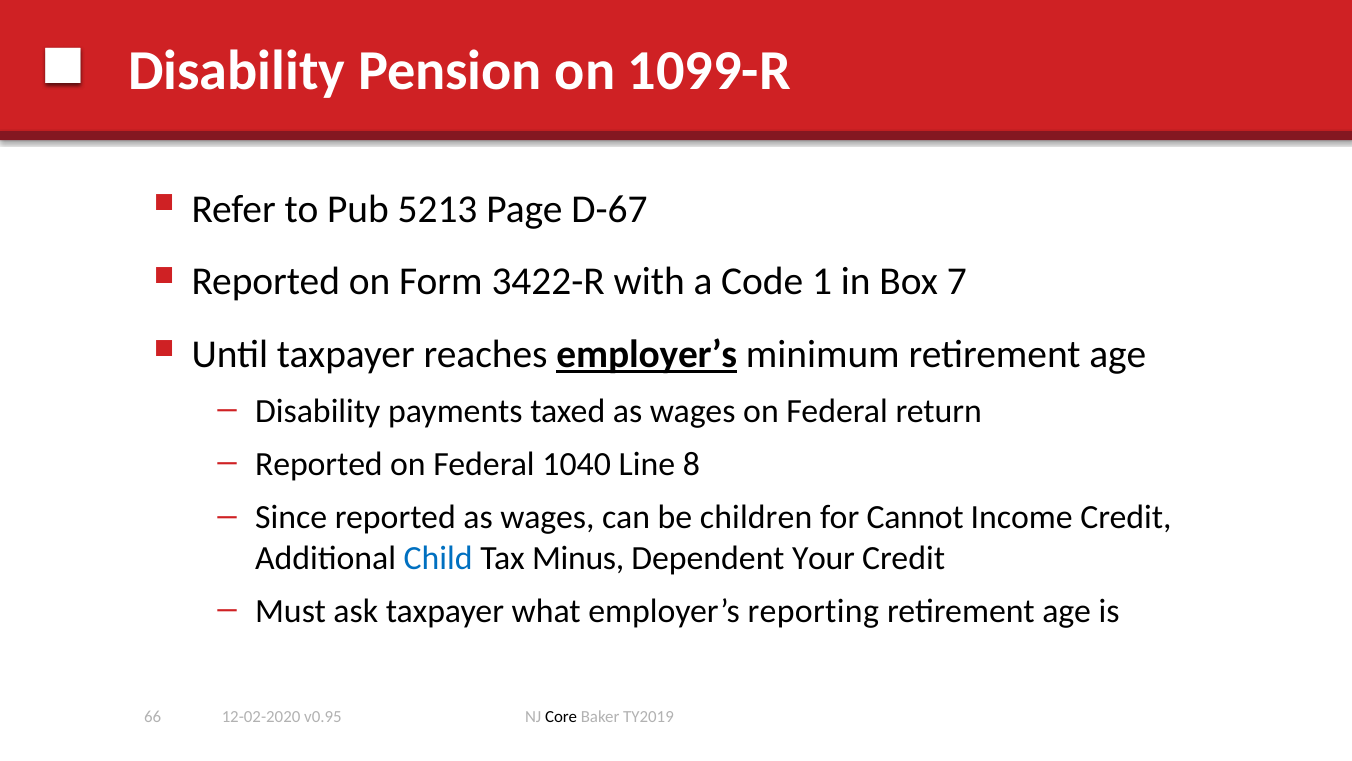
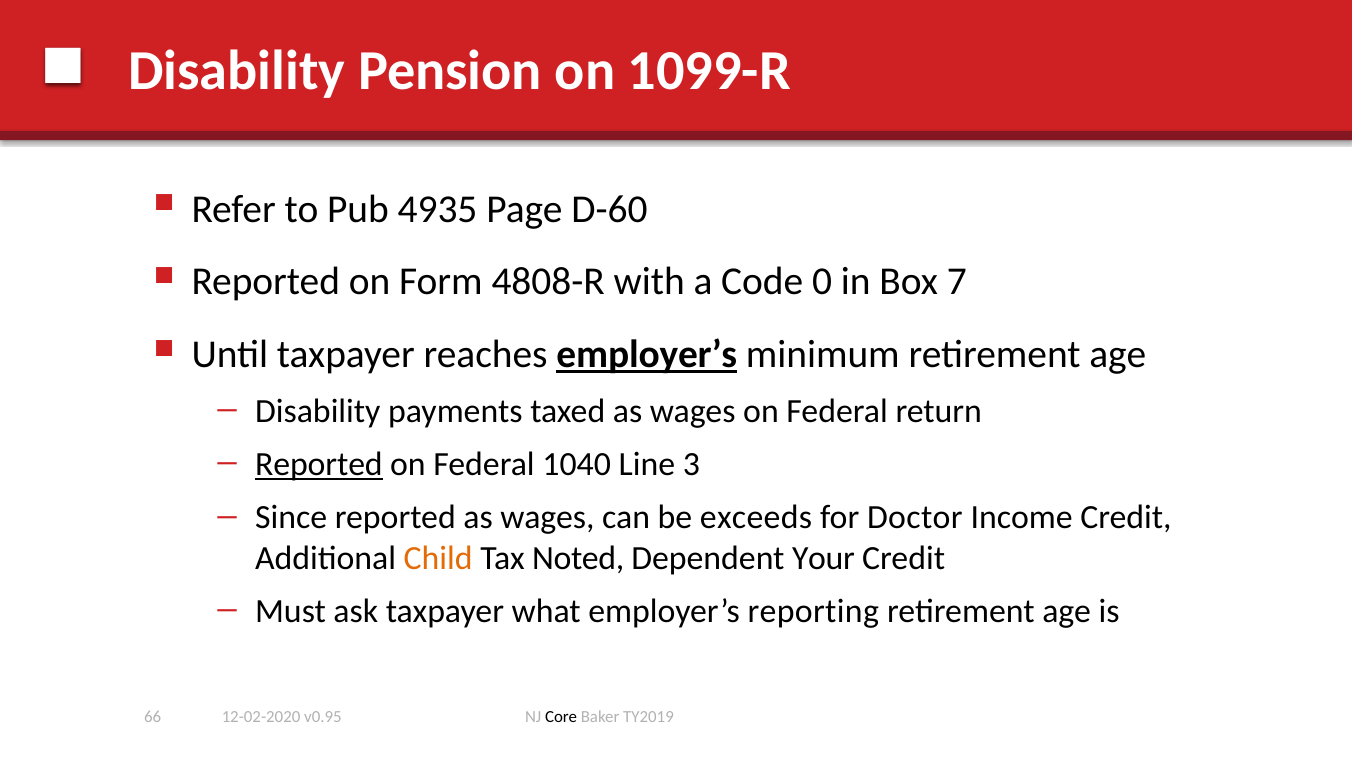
5213: 5213 -> 4935
D-67: D-67 -> D-60
3422-R: 3422-R -> 4808-R
1: 1 -> 0
Reported at (319, 464) underline: none -> present
8: 8 -> 3
children: children -> exceeds
Cannot: Cannot -> Doctor
Child colour: blue -> orange
Minus: Minus -> Noted
